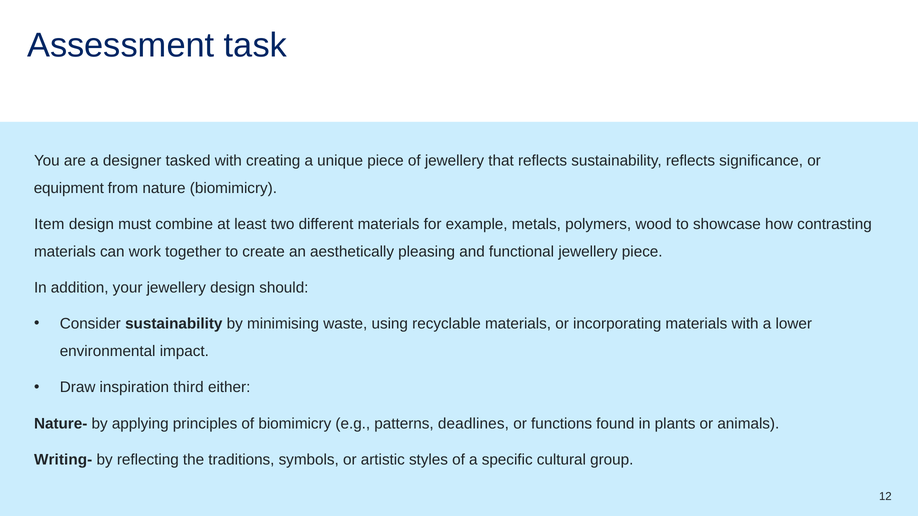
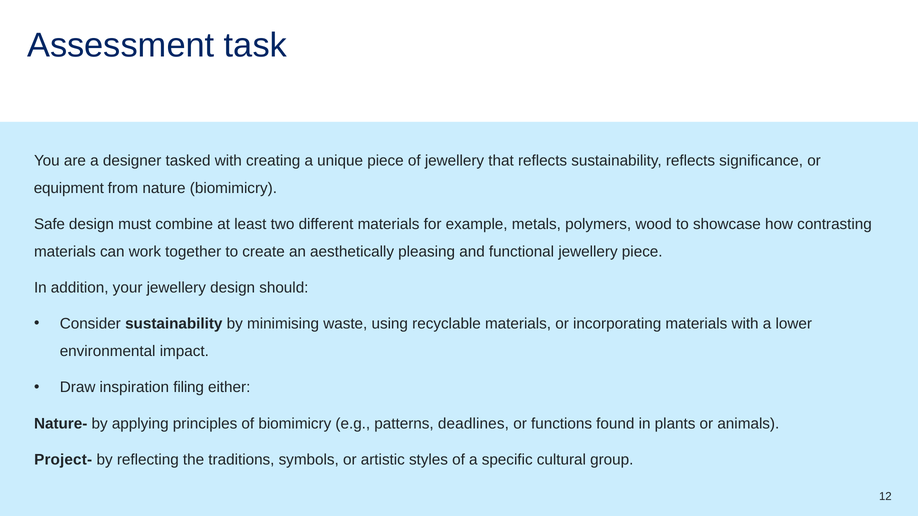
Item: Item -> Safe
third: third -> filing
Writing-: Writing- -> Project-
